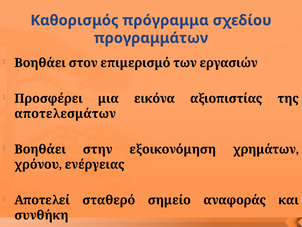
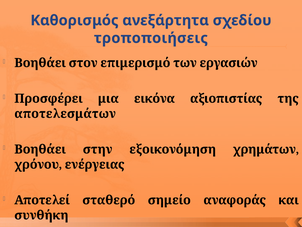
πρόγραμμα: πρόγραμμα -> ανεξάρτητα
προγραμμάτων: προγραμμάτων -> τροποποιήσεις
